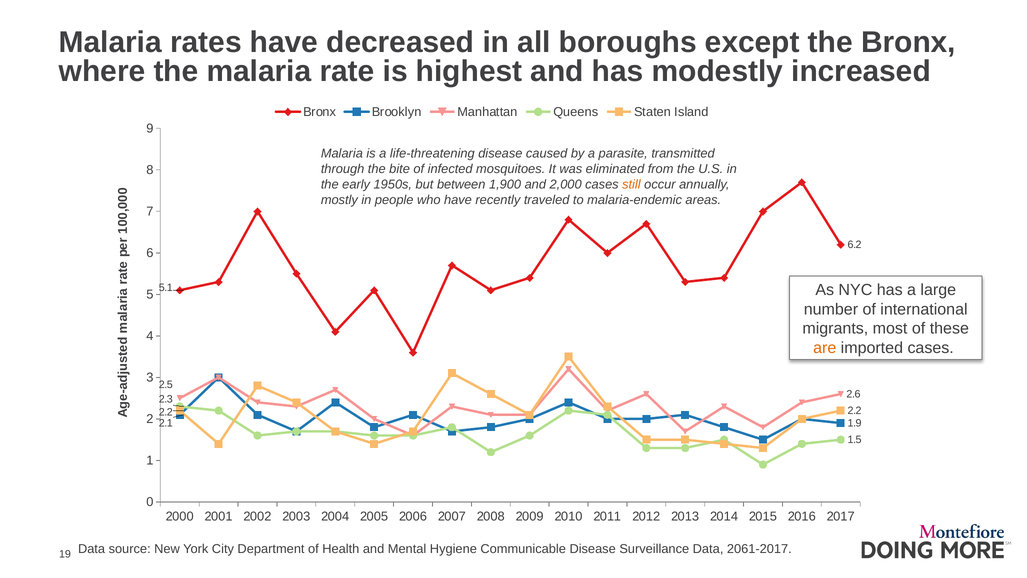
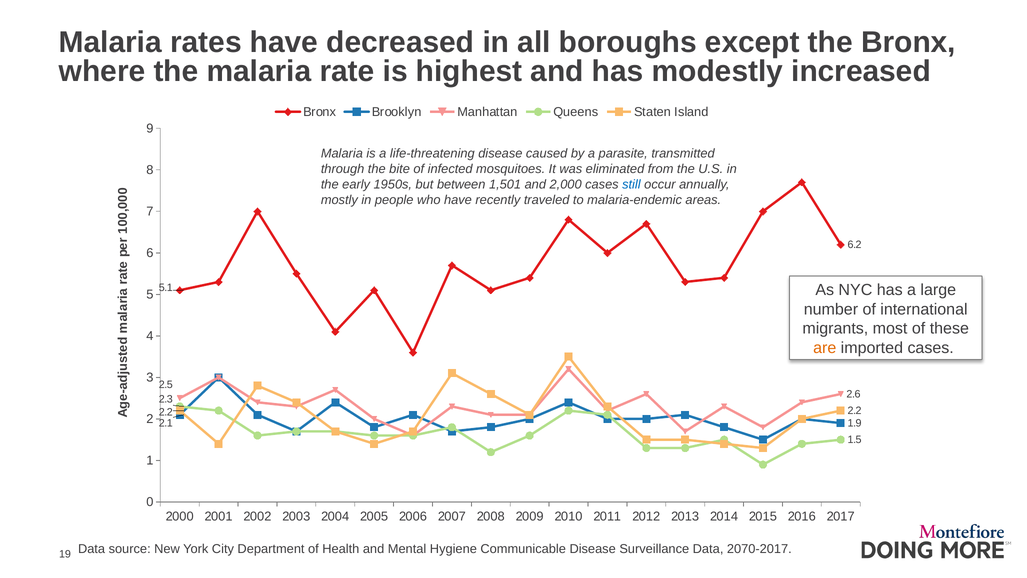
1,900: 1,900 -> 1,501
still colour: orange -> blue
2061-2017: 2061-2017 -> 2070-2017
